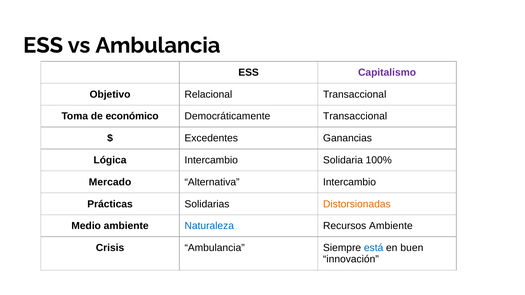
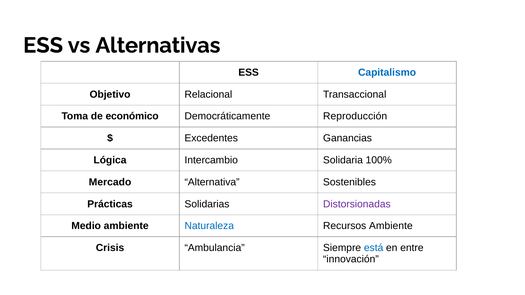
vs Ambulancia: Ambulancia -> Alternativas
Capitalismo colour: purple -> blue
Democráticamente Transaccional: Transaccional -> Reproducción
Alternativa Intercambio: Intercambio -> Sostenibles
Distorsionadas colour: orange -> purple
buen: buen -> entre
